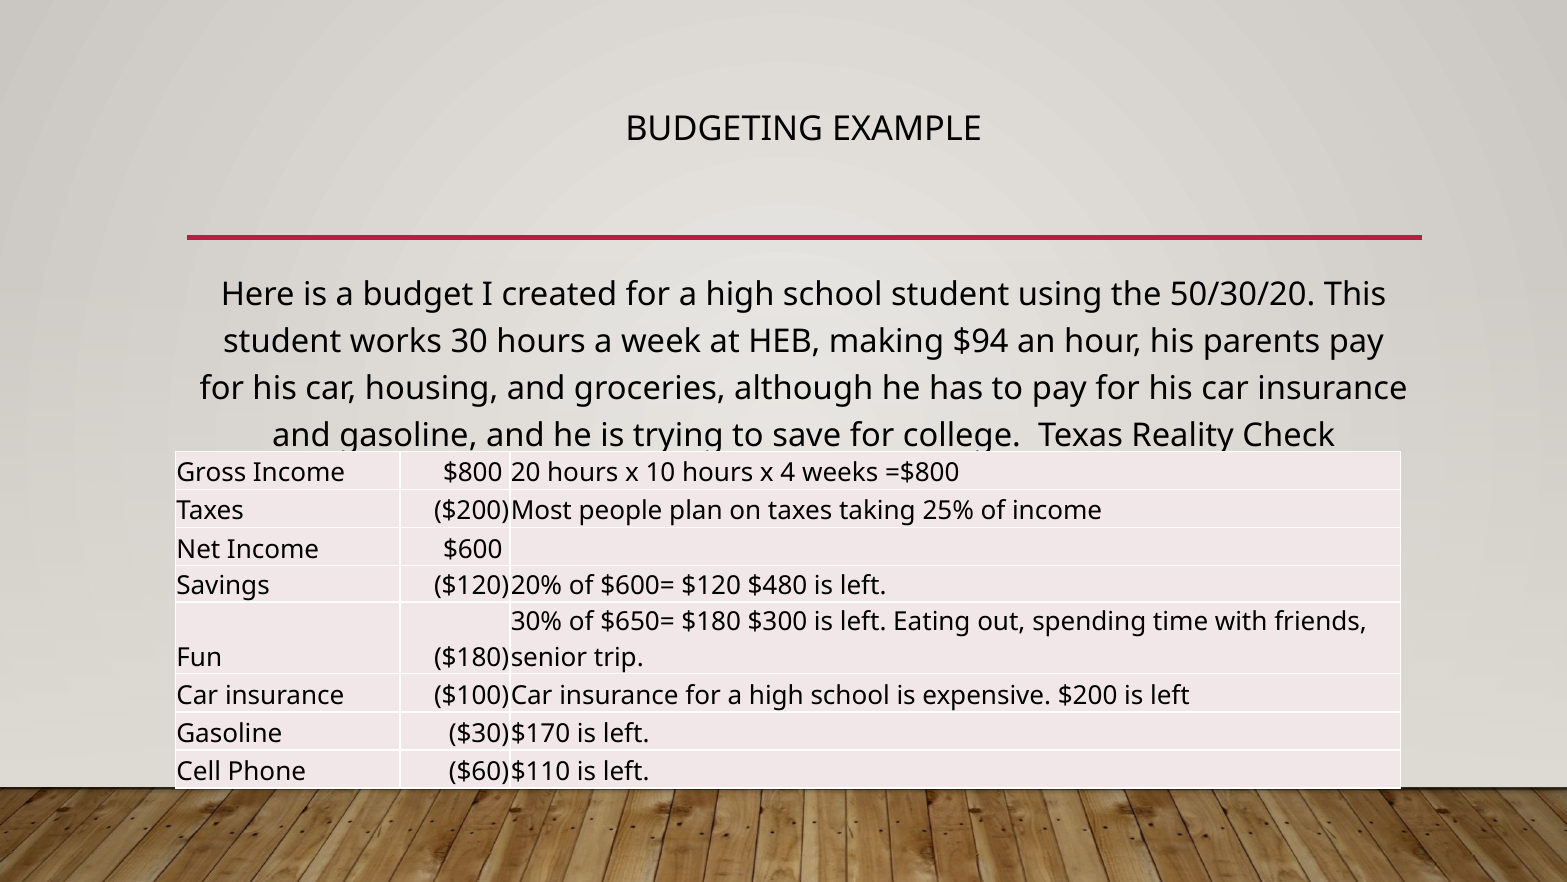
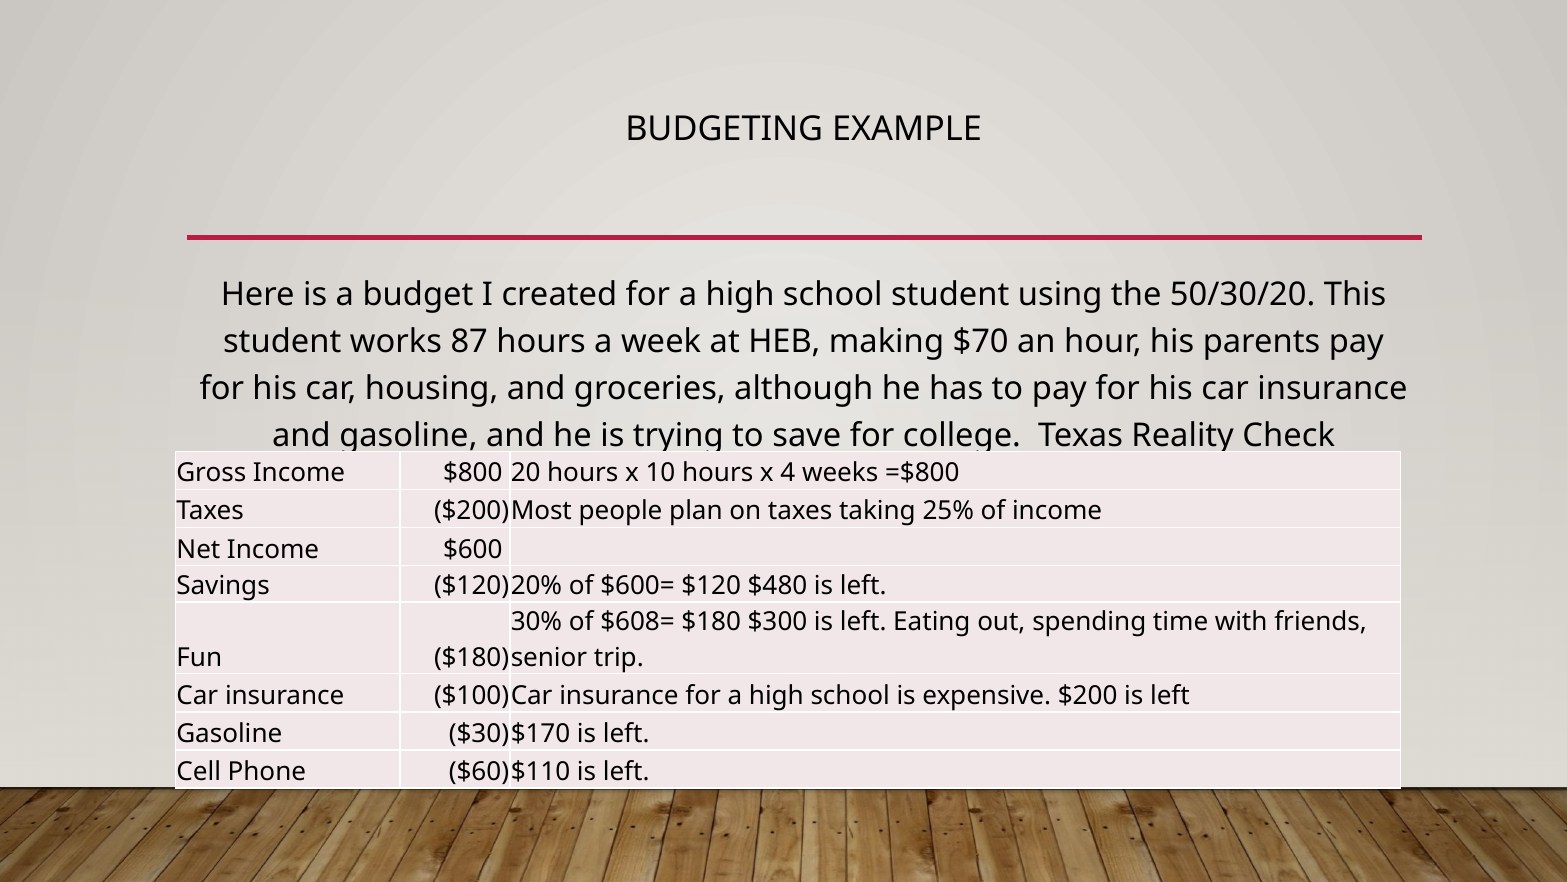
30: 30 -> 87
$94: $94 -> $70
$650=: $650= -> $608=
